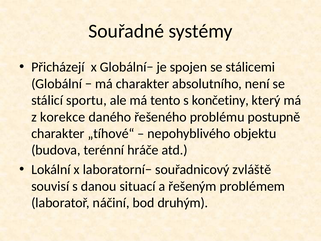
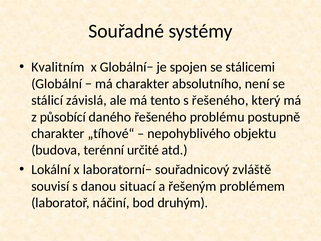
Přicházejí: Přicházejí -> Kvalitním
sportu: sportu -> závislá
s končetiny: končetiny -> řešeného
korekce: korekce -> působící
hráče: hráče -> určité
